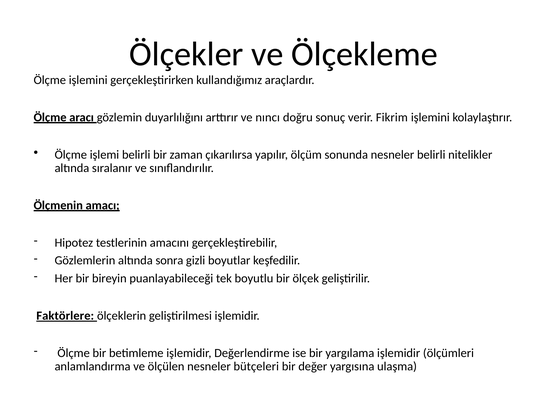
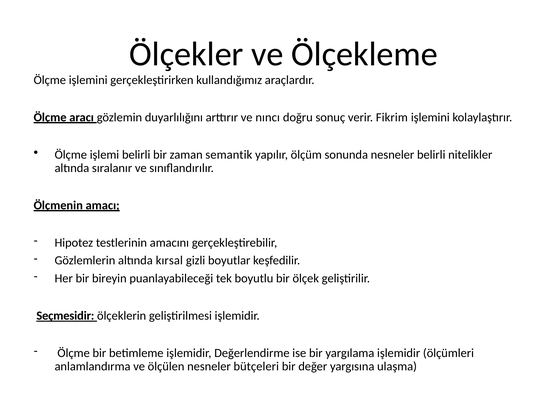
çıkarılırsa: çıkarılırsa -> semantik
sonra: sonra -> kırsal
Faktörlere: Faktörlere -> Seçmesidir
